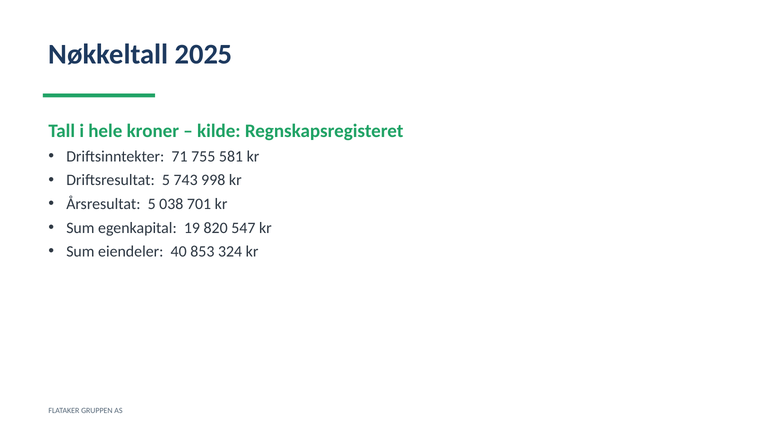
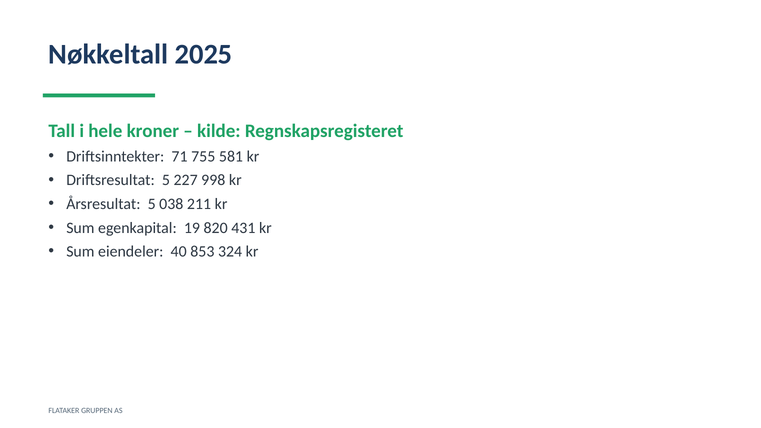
743: 743 -> 227
701: 701 -> 211
547: 547 -> 431
